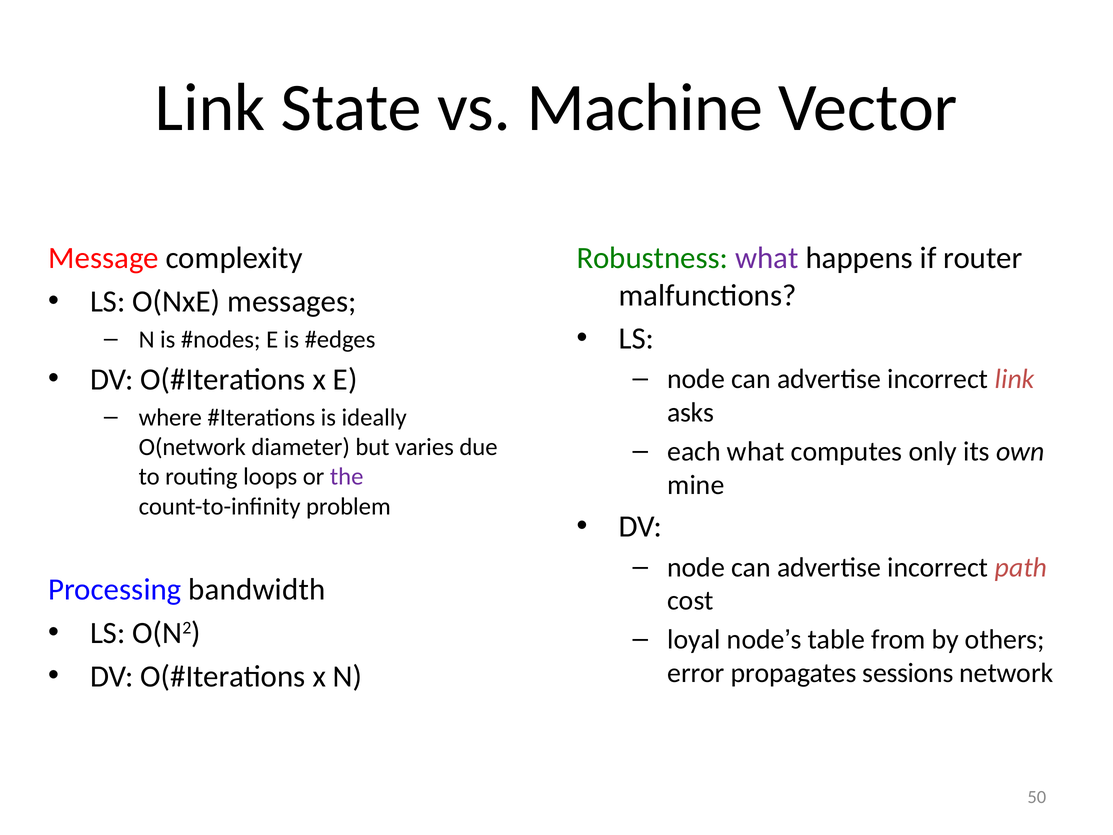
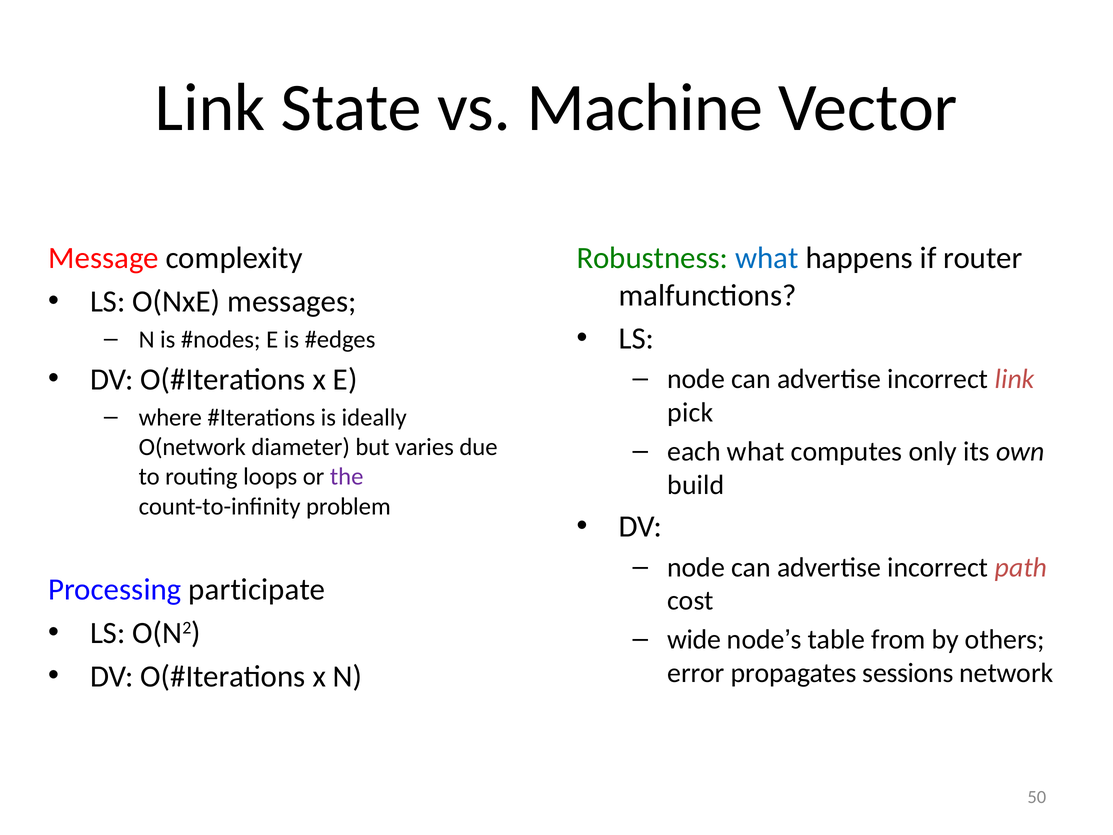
what at (767, 258) colour: purple -> blue
asks: asks -> pick
mine: mine -> build
bandwidth: bandwidth -> participate
loyal: loyal -> wide
